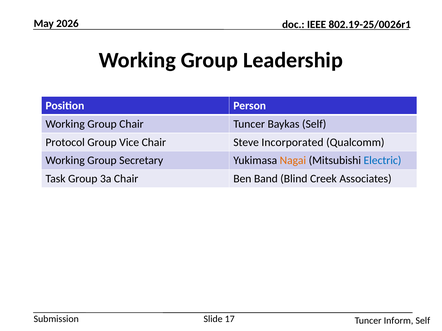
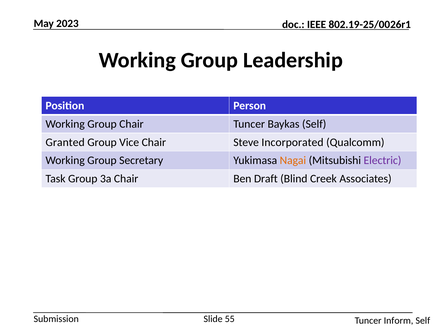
2026: 2026 -> 2023
Protocol: Protocol -> Granted
Electric colour: blue -> purple
Band: Band -> Draft
17: 17 -> 55
